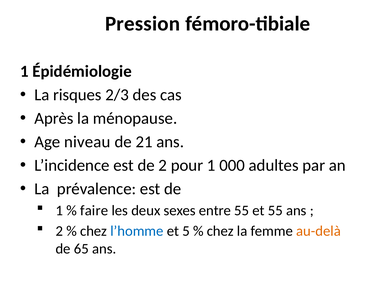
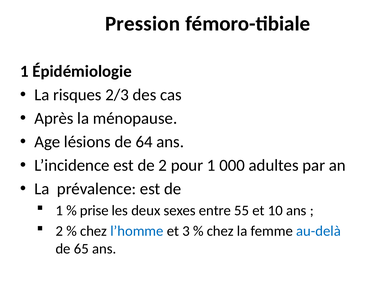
niveau: niveau -> lésions
21: 21 -> 64
faire: faire -> prise
et 55: 55 -> 10
5: 5 -> 3
au-delà colour: orange -> blue
